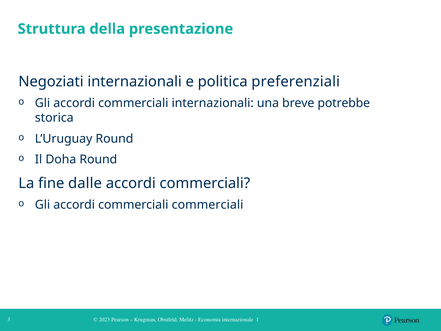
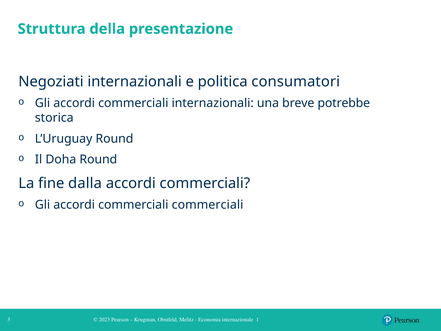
preferenziali: preferenziali -> consumatori
dalle: dalle -> dalla
